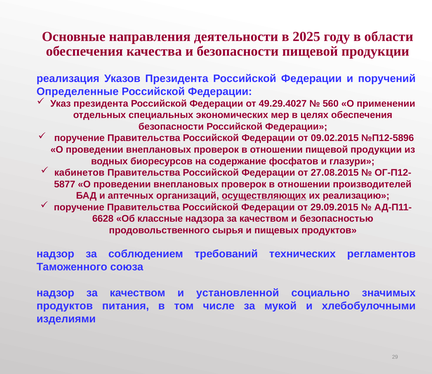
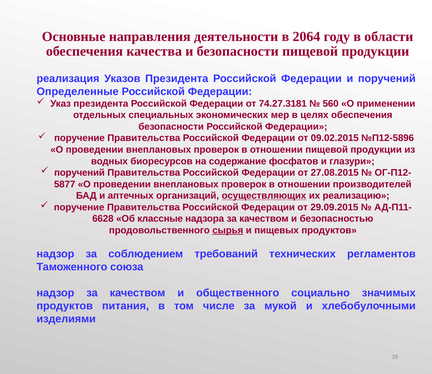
2025: 2025 -> 2064
49.29.4027: 49.29.4027 -> 74.27.3181
кабинетов at (79, 173): кабинетов -> поручений
сырья underline: none -> present
установленной: установленной -> общественного
